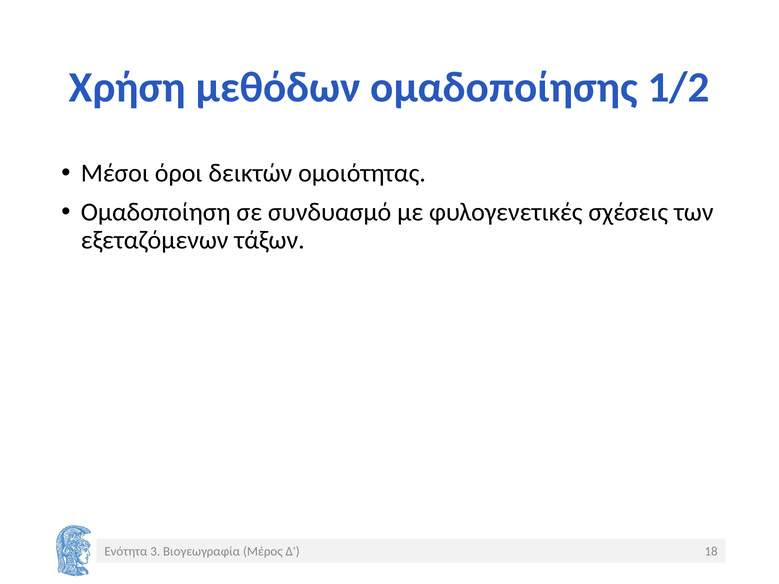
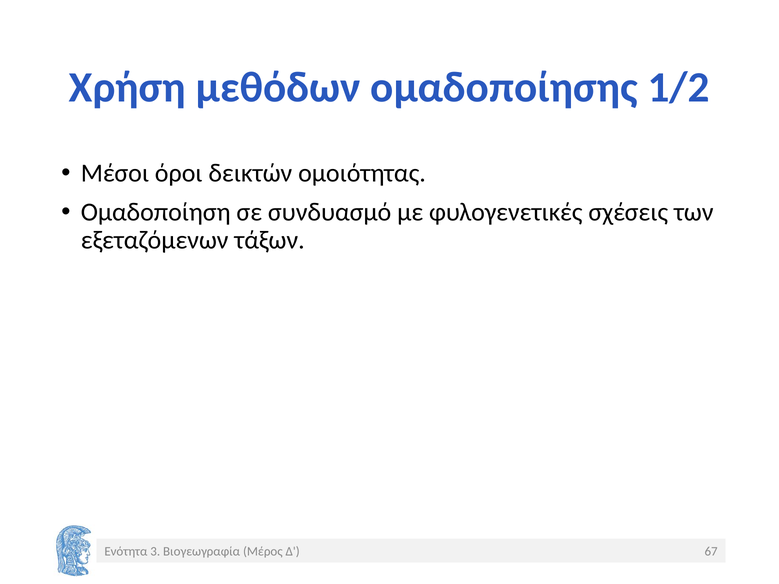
18: 18 -> 67
